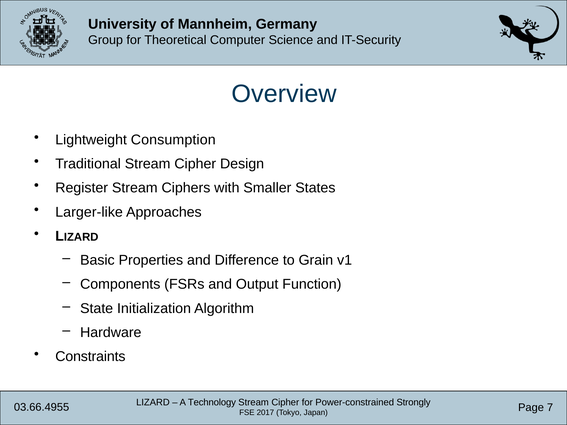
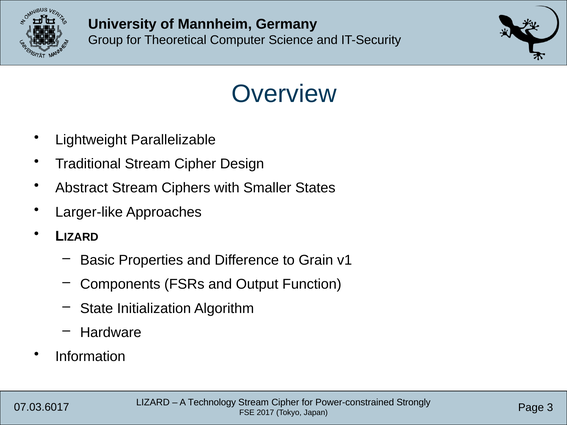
Consumption: Consumption -> Parallelizable
Register: Register -> Abstract
Constraints: Constraints -> Information
03.66.4955: 03.66.4955 -> 07.03.6017
7: 7 -> 3
